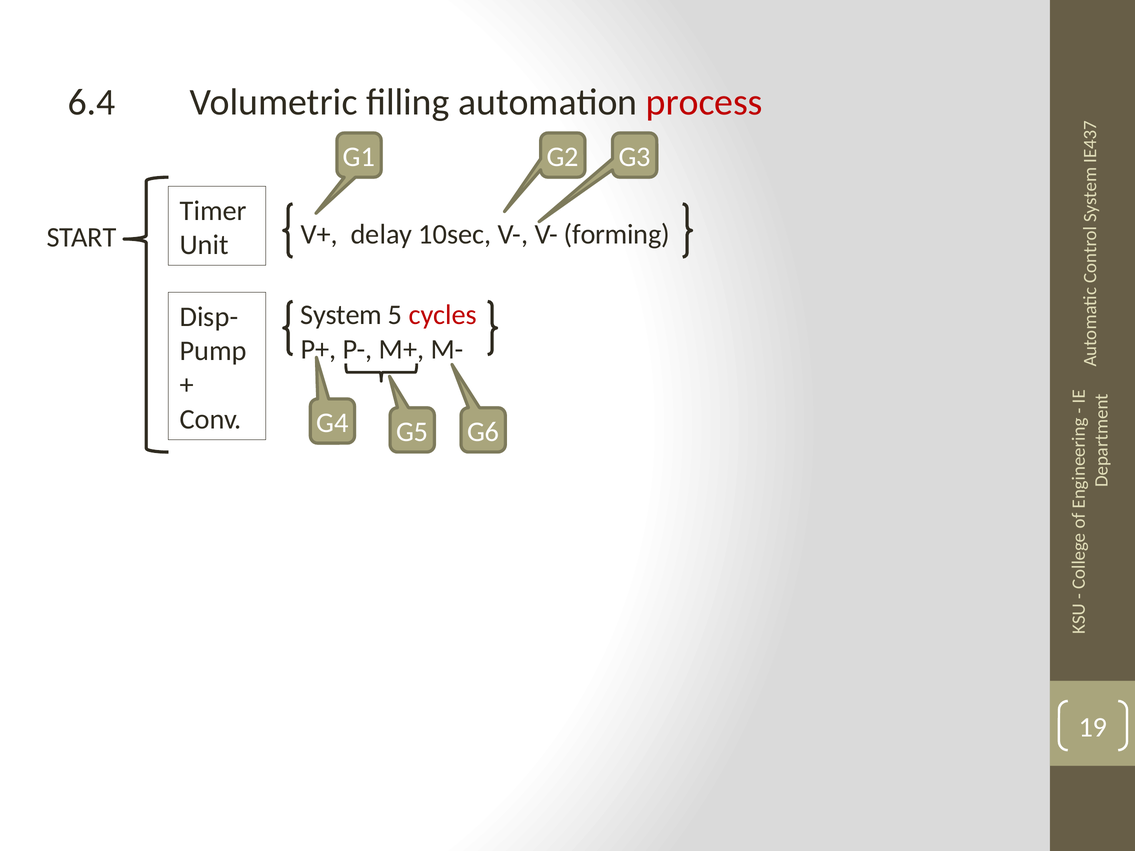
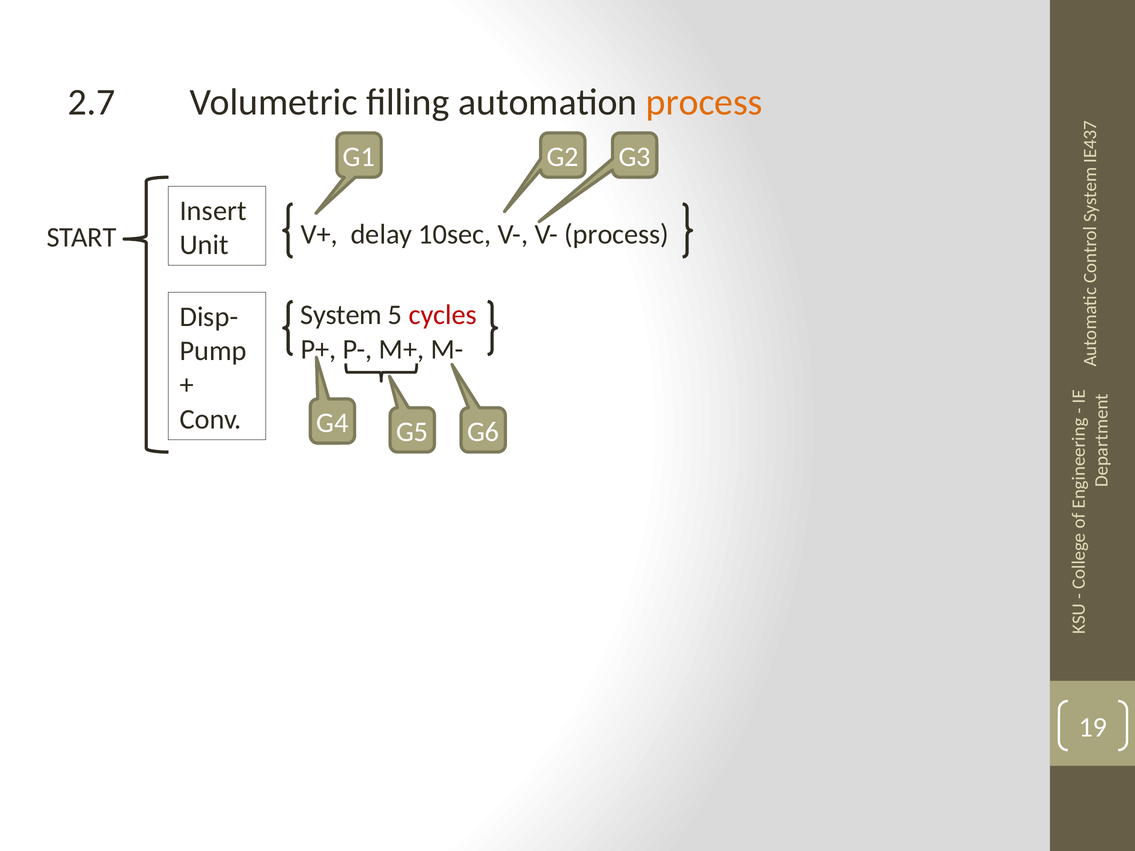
6.4: 6.4 -> 2.7
process at (704, 102) colour: red -> orange
Timer: Timer -> Insert
V- forming: forming -> process
